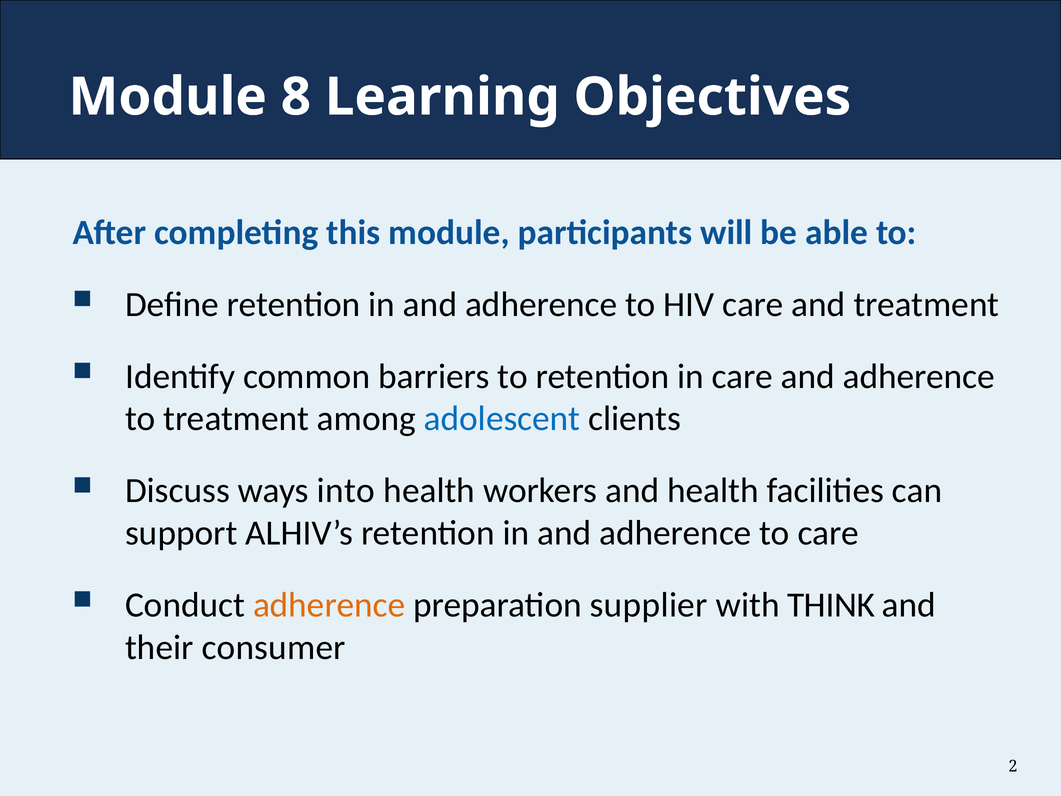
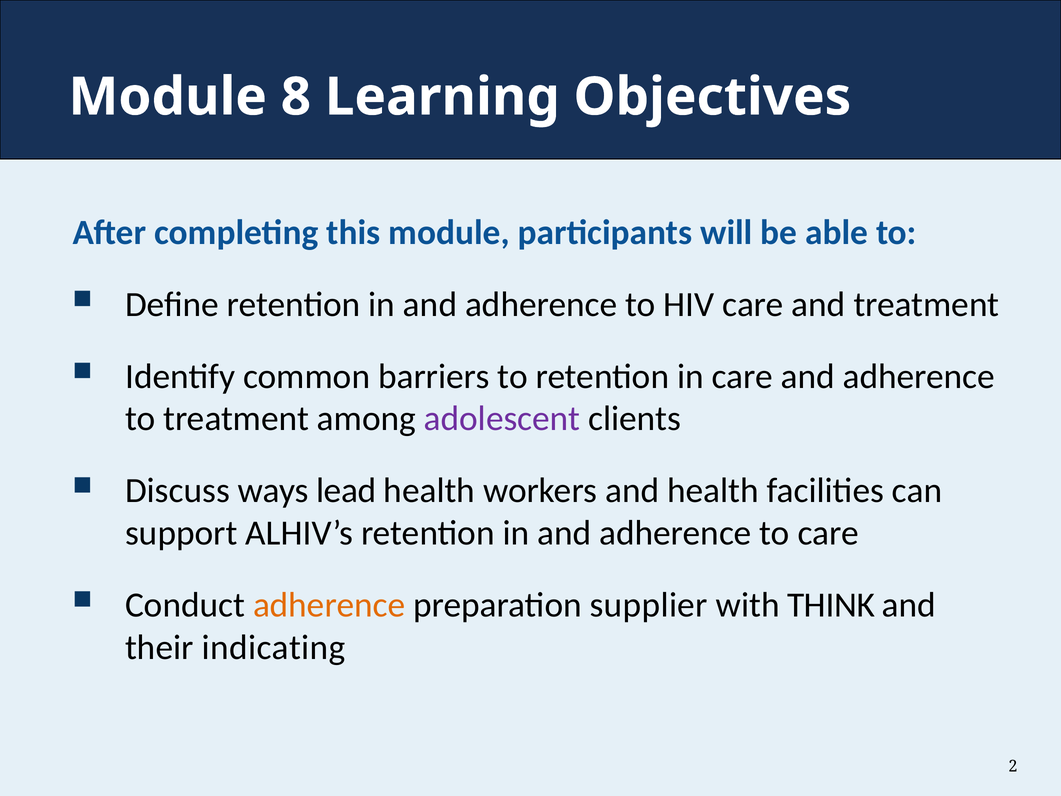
adolescent colour: blue -> purple
into: into -> lead
consumer: consumer -> indicating
